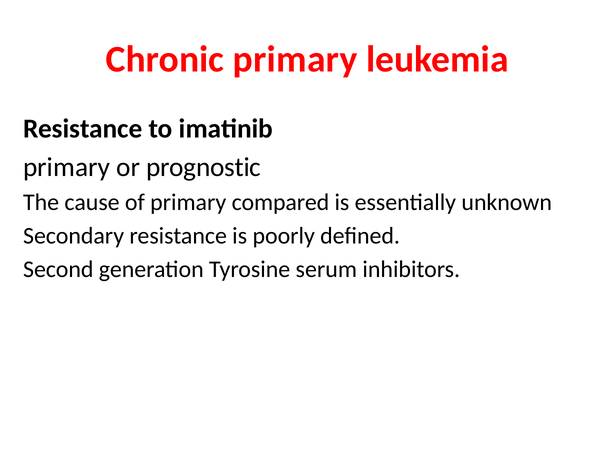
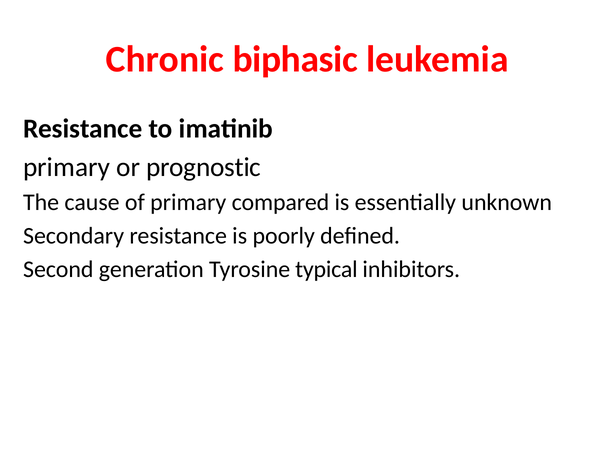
Chronic primary: primary -> biphasic
serum: serum -> typical
